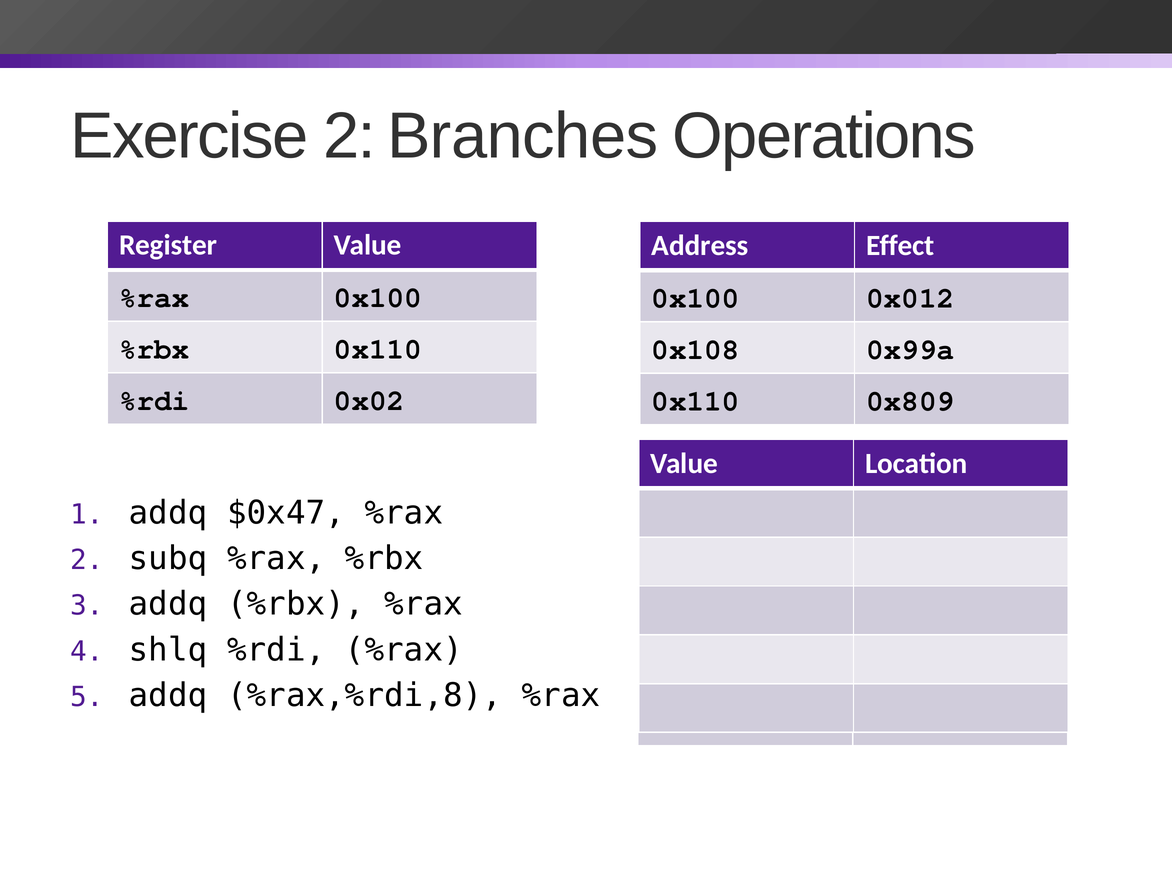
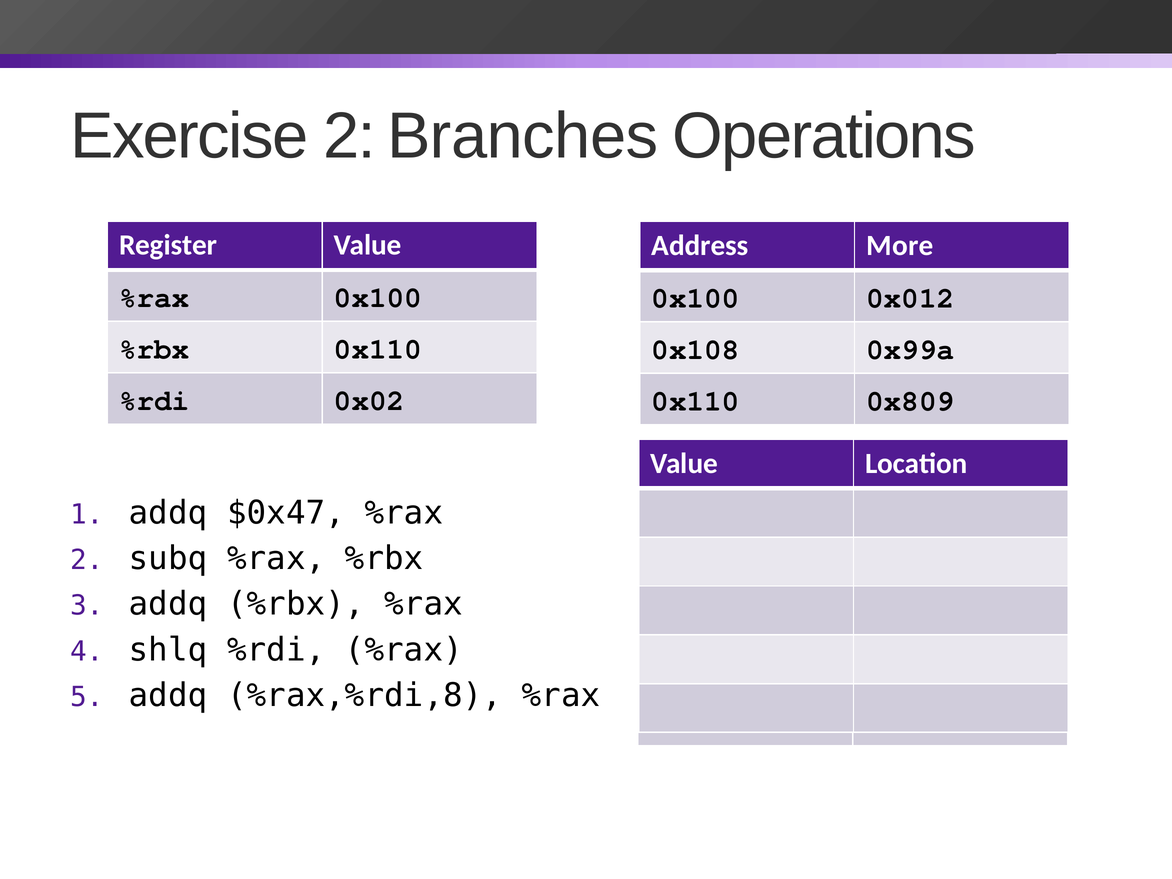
Effect: Effect -> More
